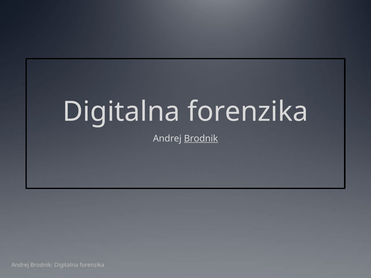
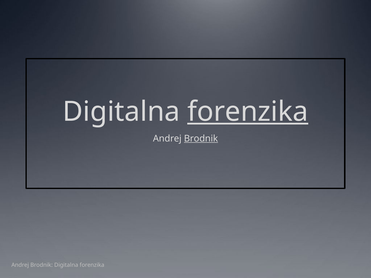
forenzika at (248, 112) underline: none -> present
